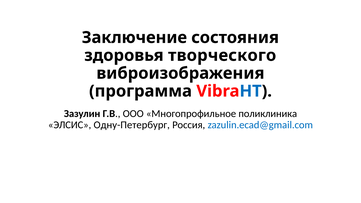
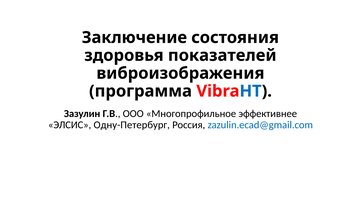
творческого: творческого -> показателей
поликлиника: поликлиника -> эффективнее
